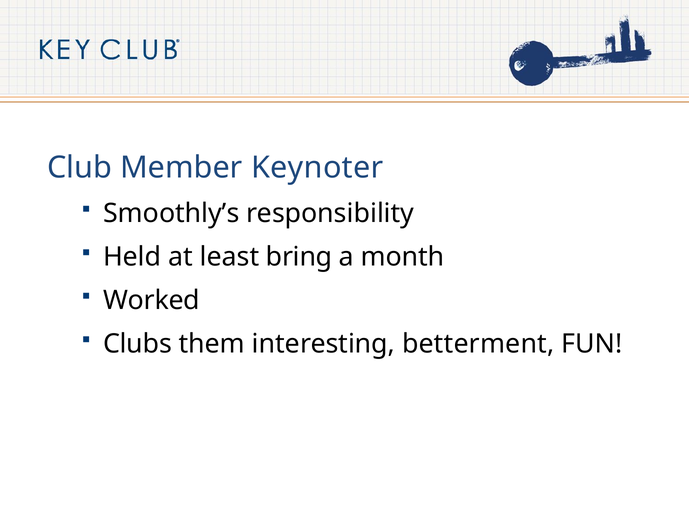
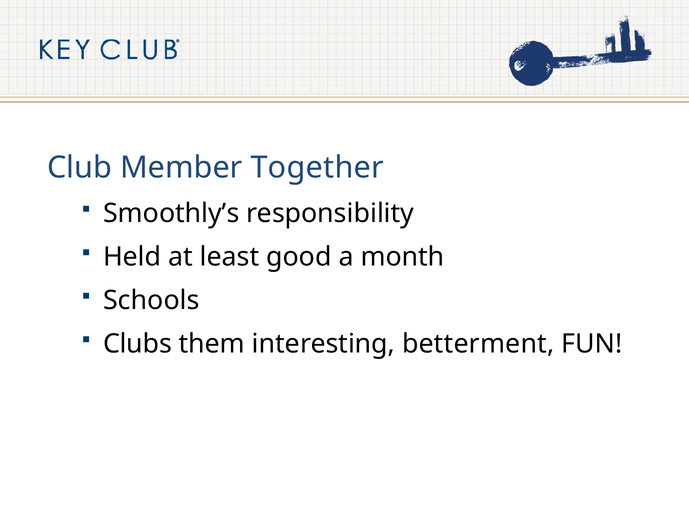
Keynoter: Keynoter -> Together
bring: bring -> good
Worked: Worked -> Schools
